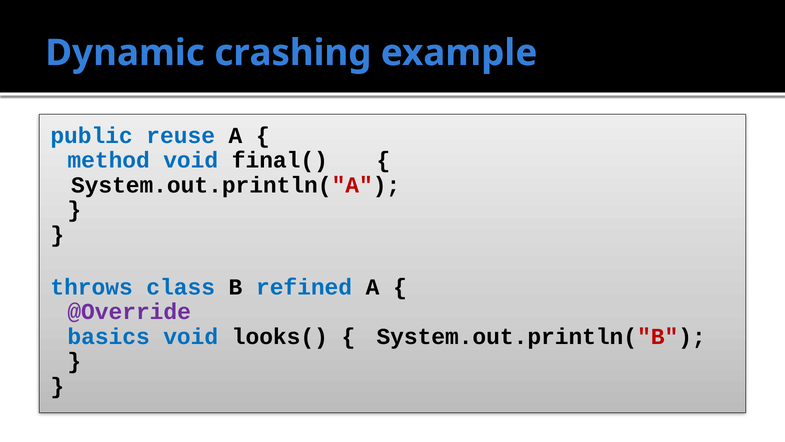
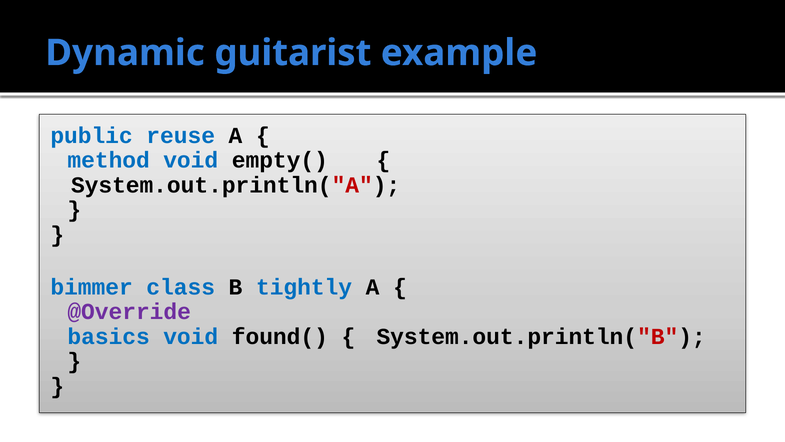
crashing: crashing -> guitarist
final(: final( -> empty(
throws: throws -> bimmer
refined: refined -> tightly
looks(: looks( -> found(
